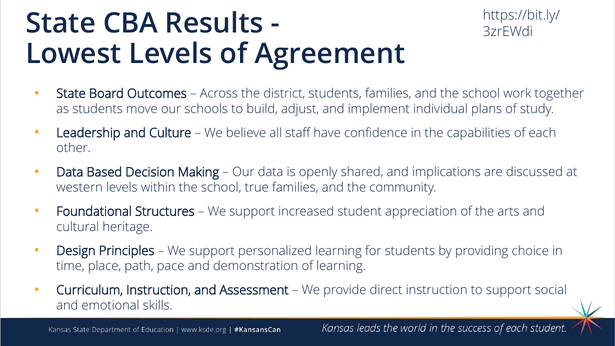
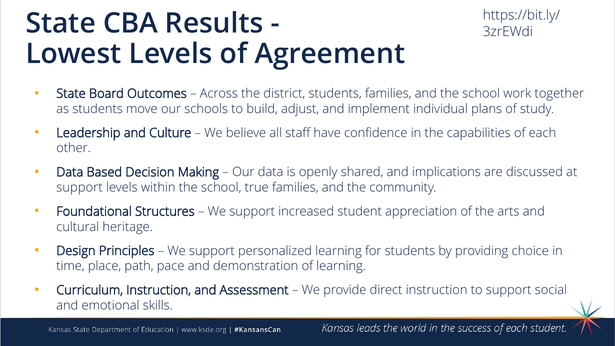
western at (80, 188): western -> support
